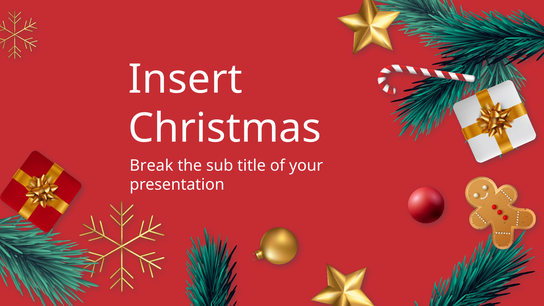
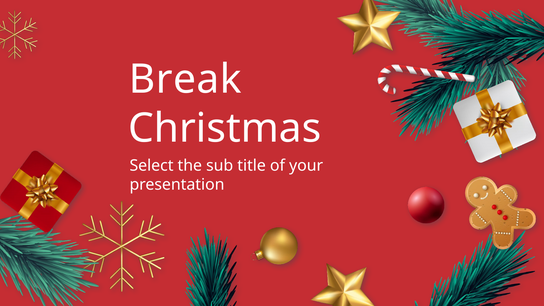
Insert: Insert -> Break
Break: Break -> Select
